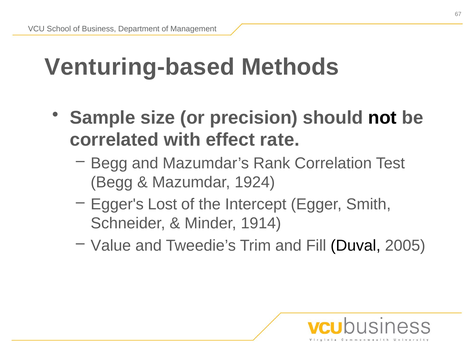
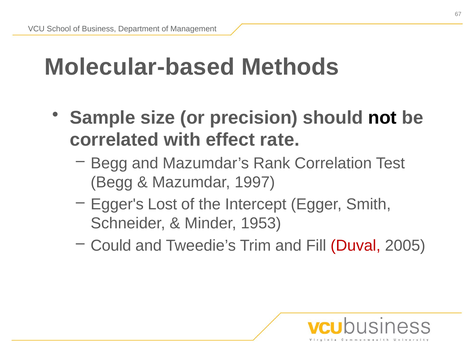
Venturing-based: Venturing-based -> Molecular-based
1924: 1924 -> 1997
1914: 1914 -> 1953
Value: Value -> Could
Duval colour: black -> red
